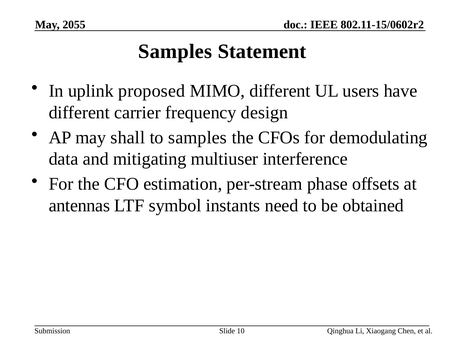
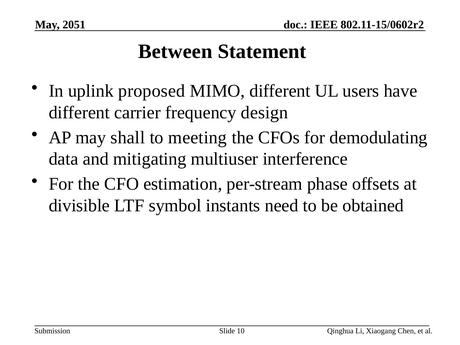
2055: 2055 -> 2051
Samples at (175, 51): Samples -> Between
to samples: samples -> meeting
antennas: antennas -> divisible
